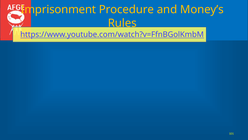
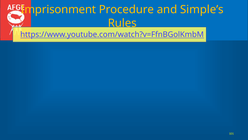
Money’s: Money’s -> Simple’s
